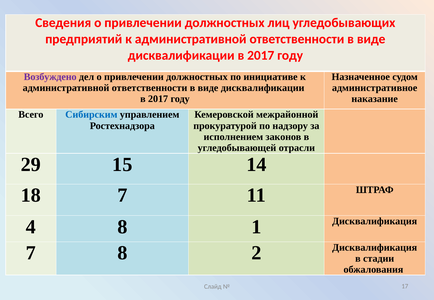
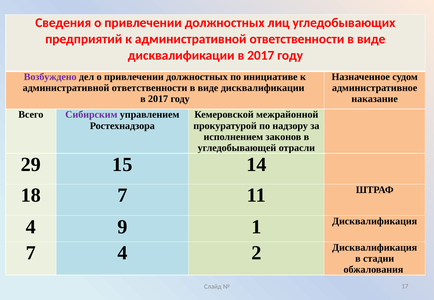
Сибирским colour: blue -> purple
4 8: 8 -> 9
7 8: 8 -> 4
